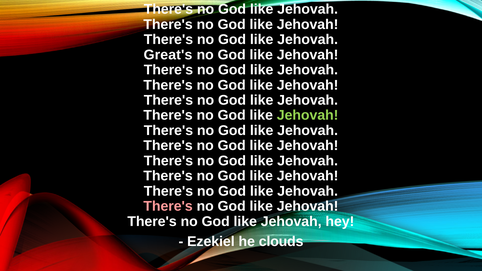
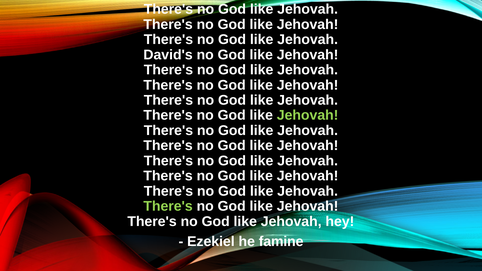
Great's: Great's -> David's
There's at (168, 206) colour: pink -> light green
clouds: clouds -> famine
